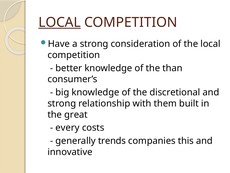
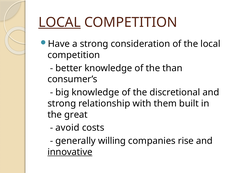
every: every -> avoid
trends: trends -> willing
this: this -> rise
innovative underline: none -> present
